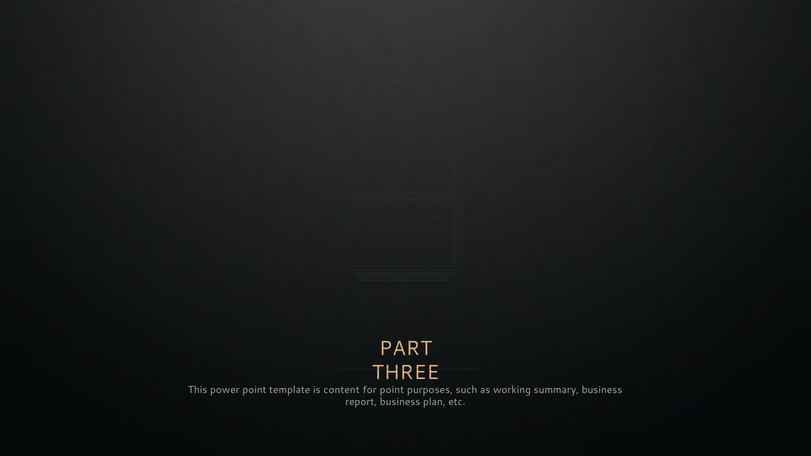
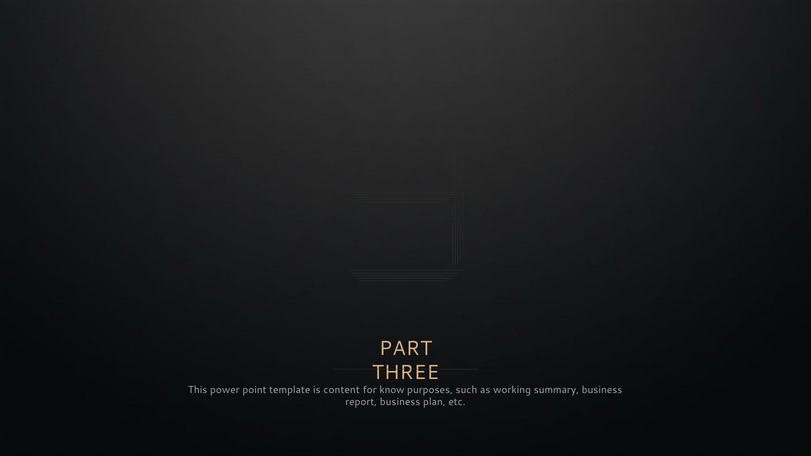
for point: point -> know
